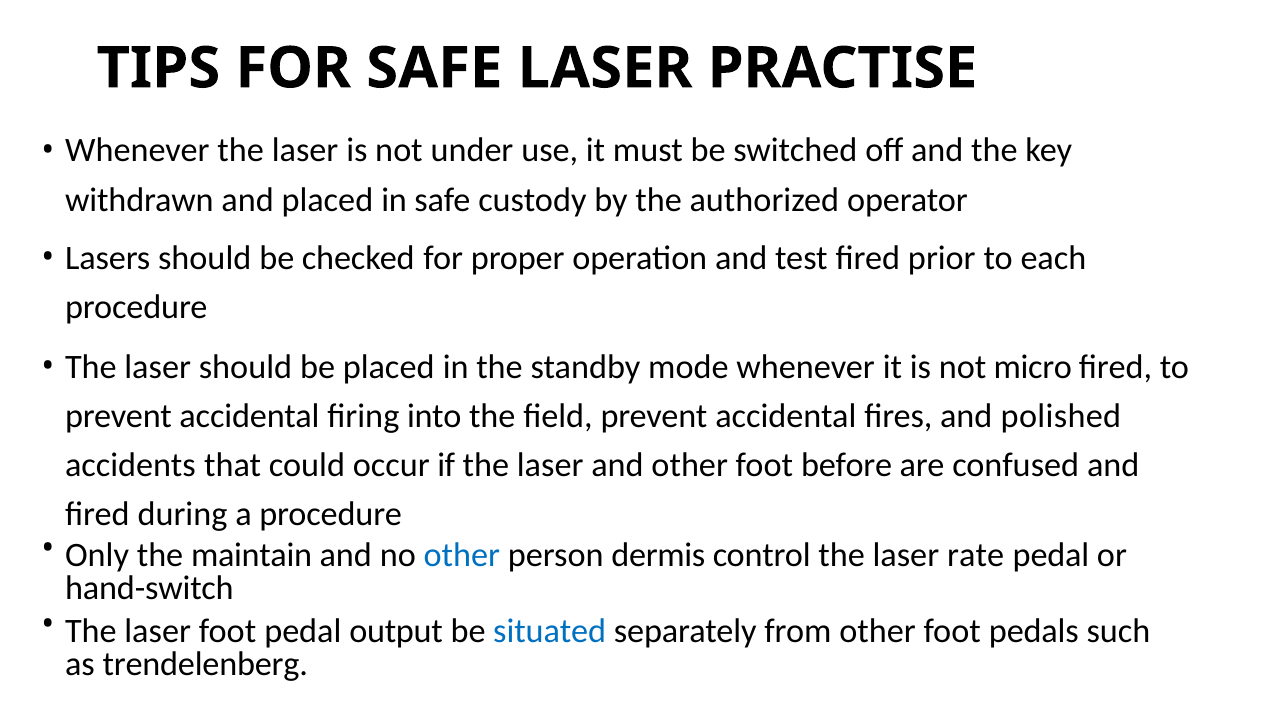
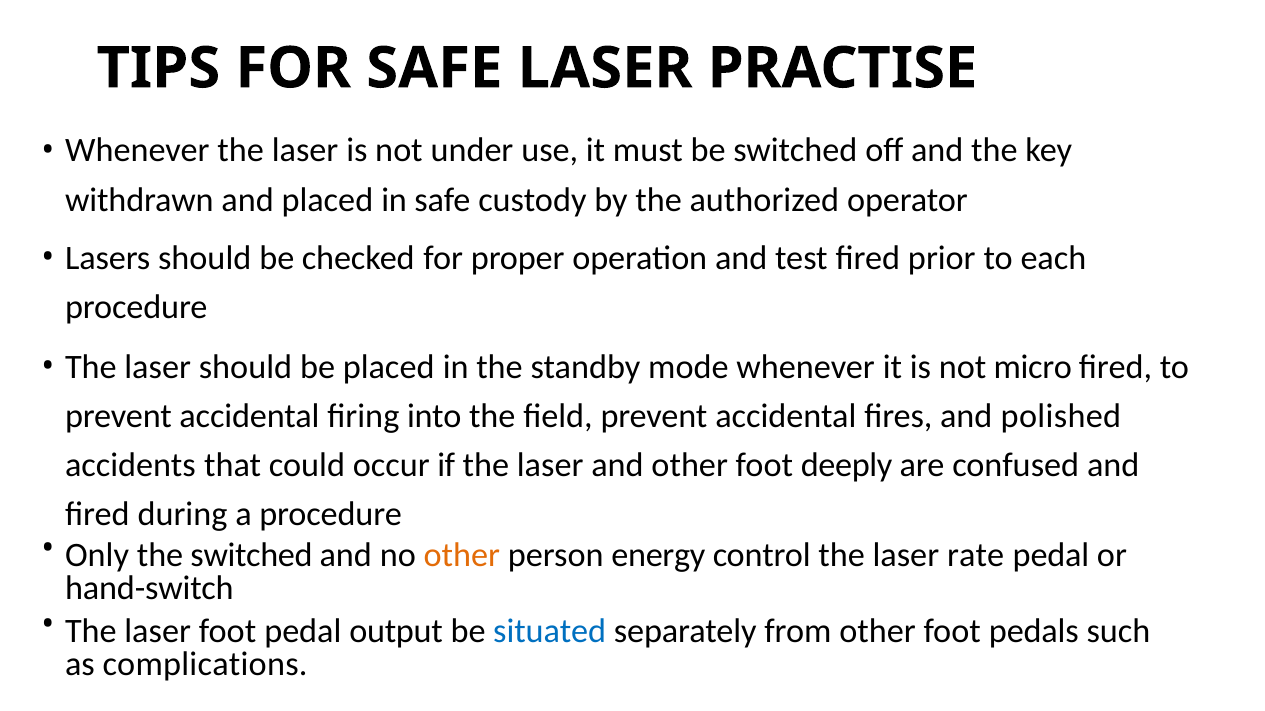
before: before -> deeply
the maintain: maintain -> switched
other at (462, 556) colour: blue -> orange
dermis: dermis -> energy
trendelenberg: trendelenberg -> complications
